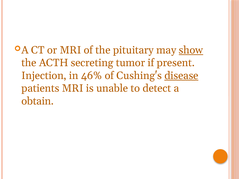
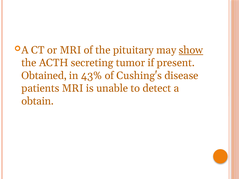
Injection: Injection -> Obtained
46%: 46% -> 43%
disease underline: present -> none
